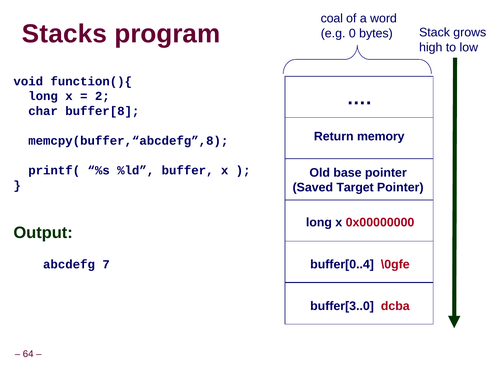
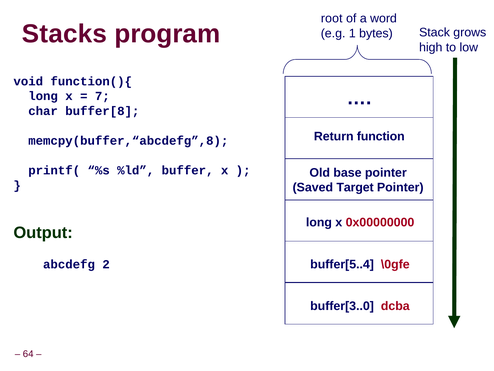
coal: coal -> root
0: 0 -> 1
2: 2 -> 7
memory: memory -> function
buffer[0..4: buffer[0..4 -> buffer[5..4
7: 7 -> 2
